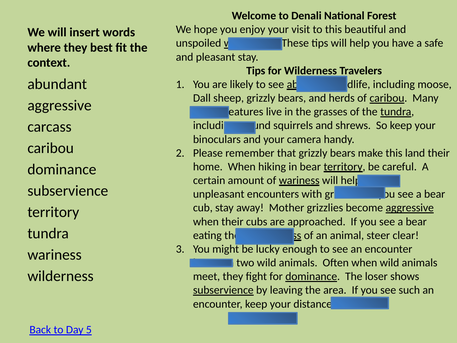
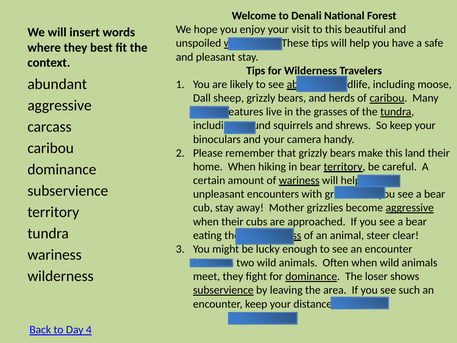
5: 5 -> 4
